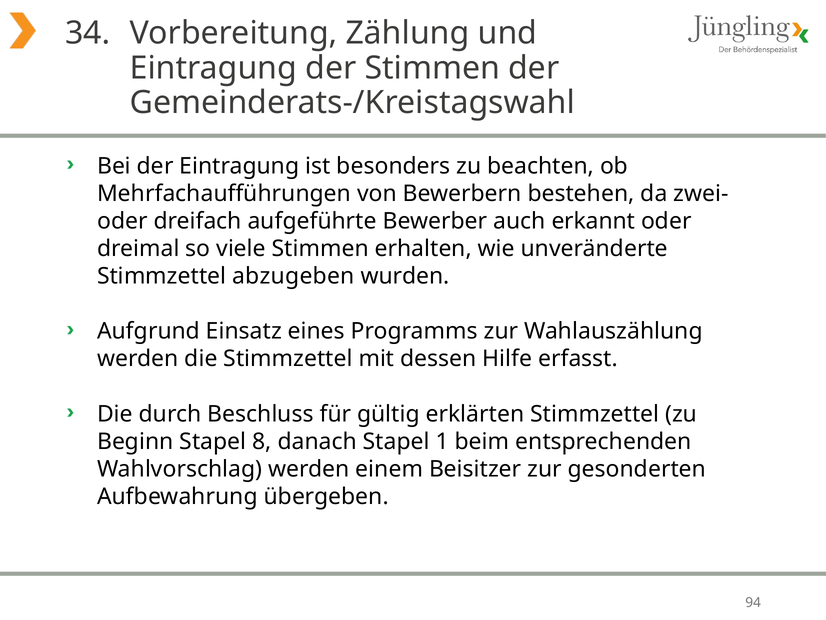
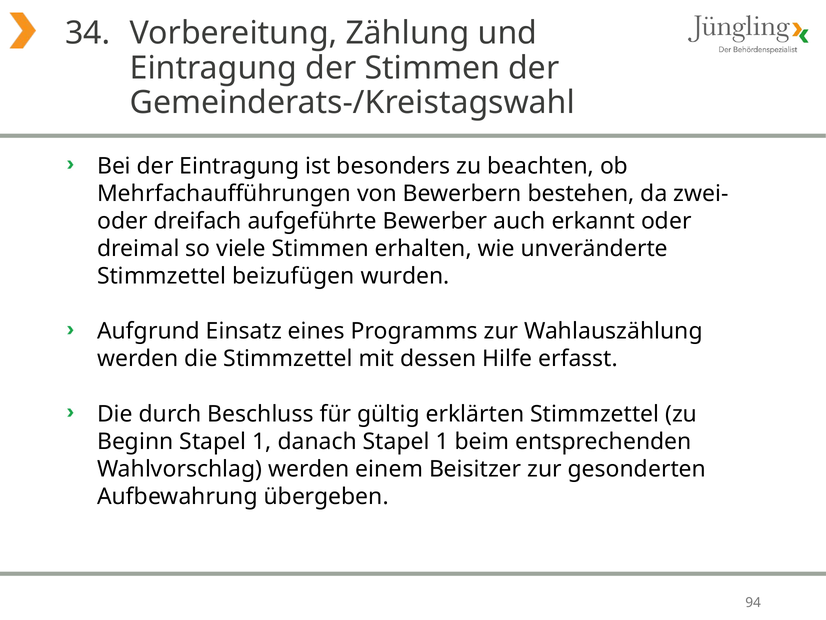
abzugeben: abzugeben -> beizufügen
Beginn Stapel 8: 8 -> 1
